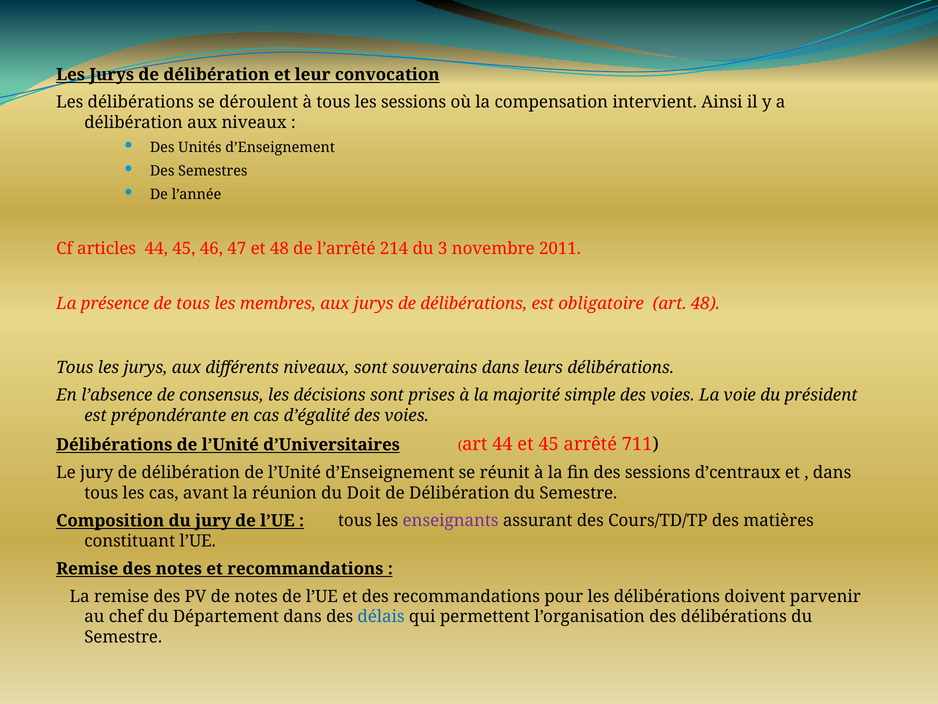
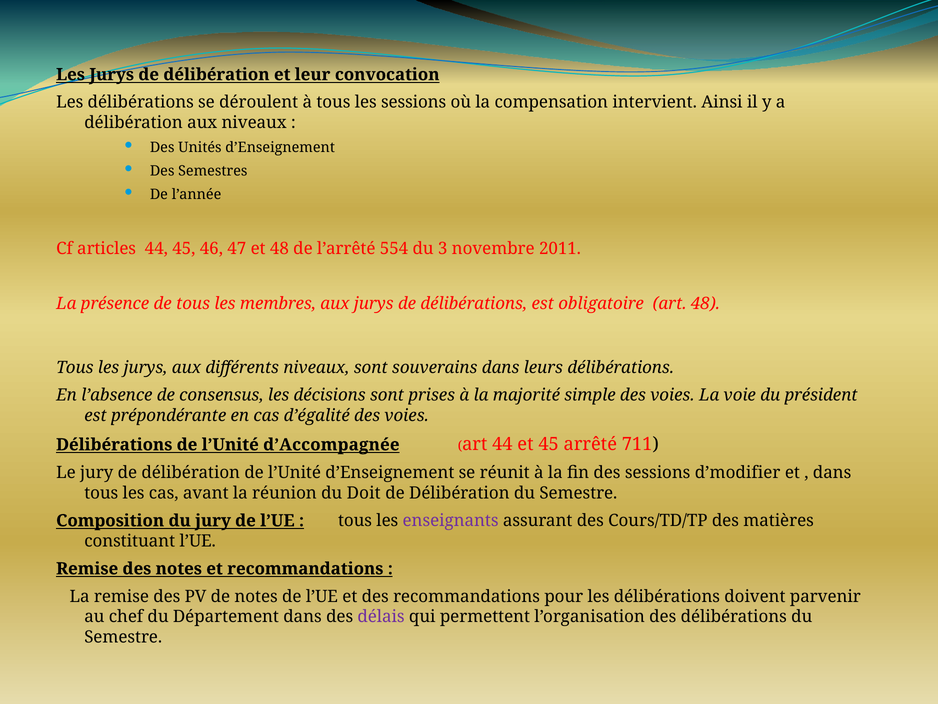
214: 214 -> 554
d’Universitaires: d’Universitaires -> d’Accompagnée
d’centraux: d’centraux -> d’modifier
délais colour: blue -> purple
